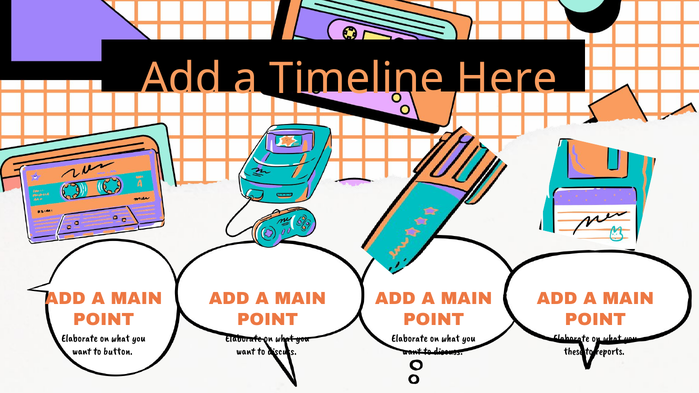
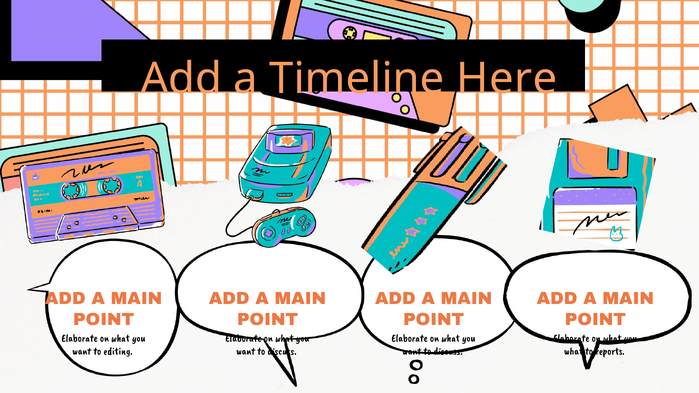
button: button -> editing
these at (574, 351): these -> what
